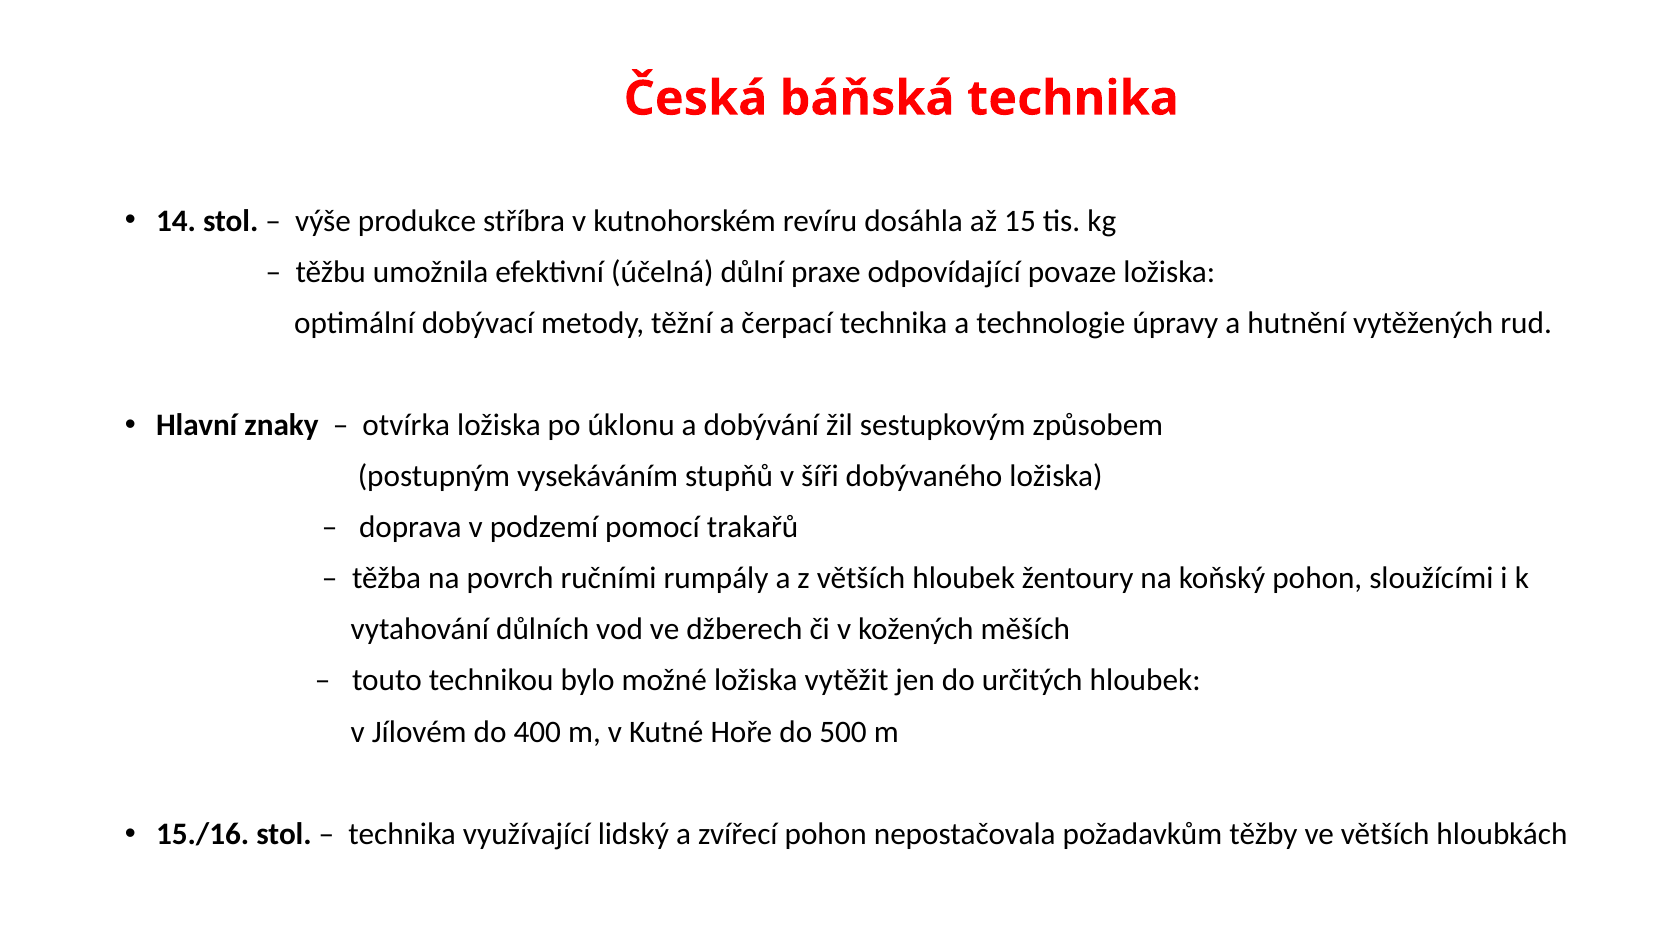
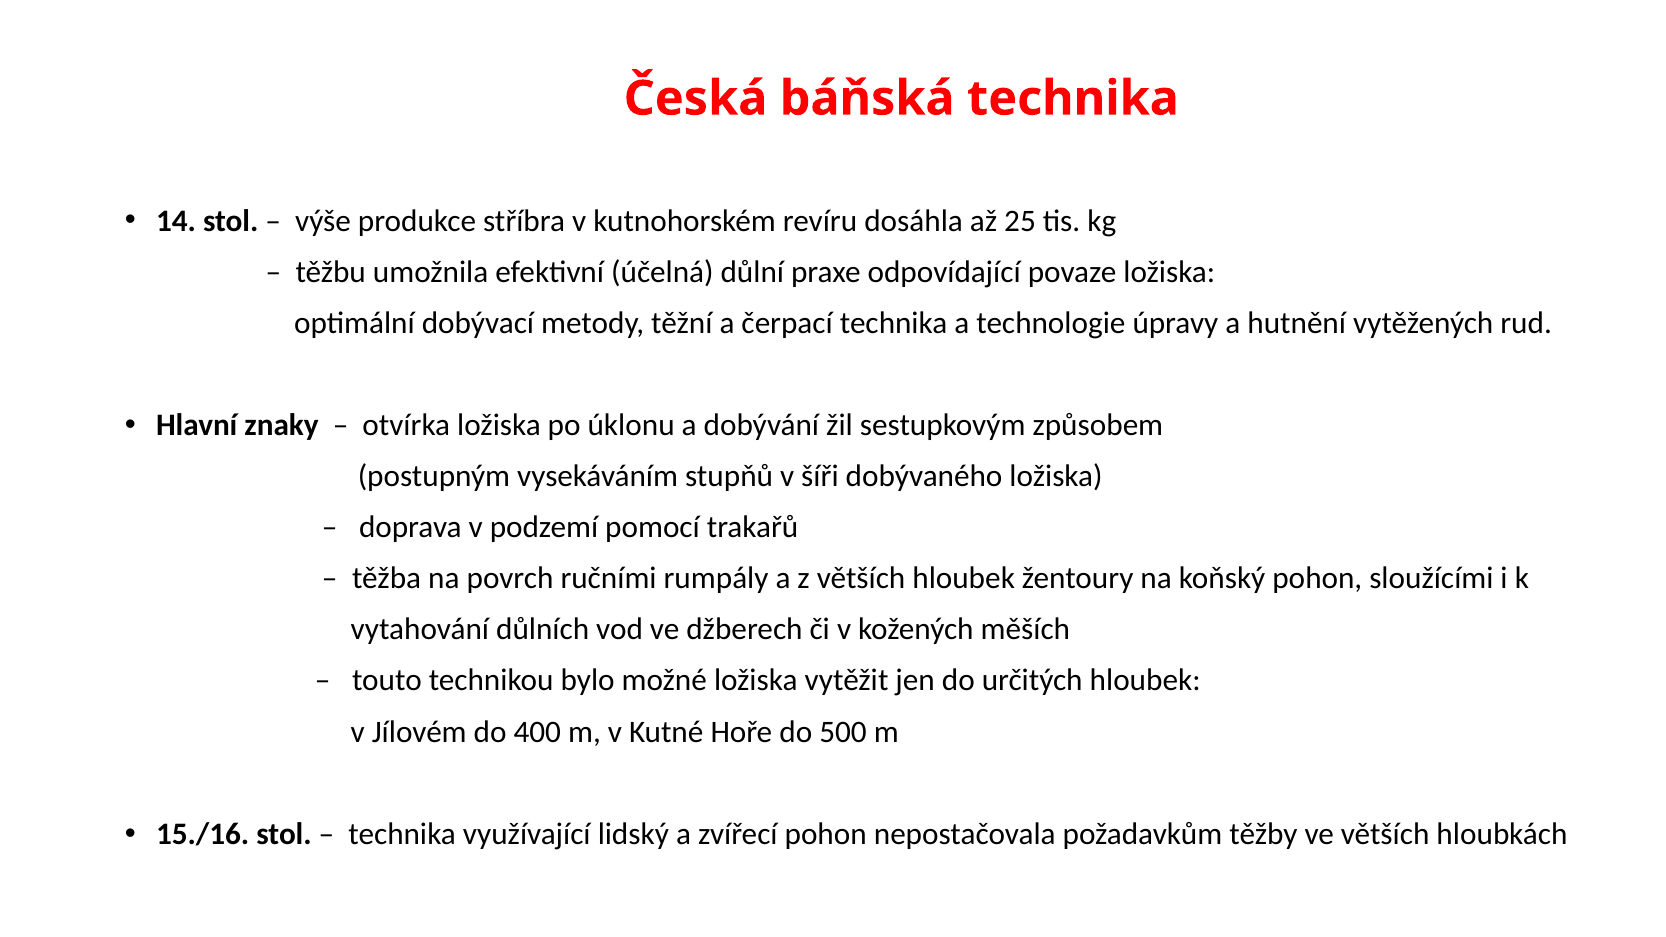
15: 15 -> 25
